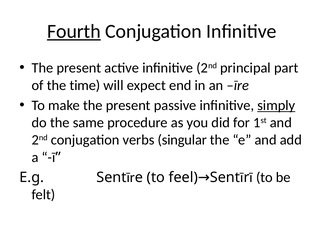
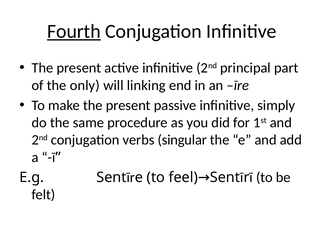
time: time -> only
expect: expect -> linking
simply underline: present -> none
